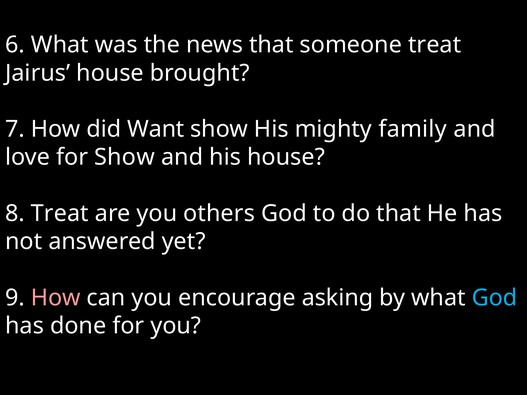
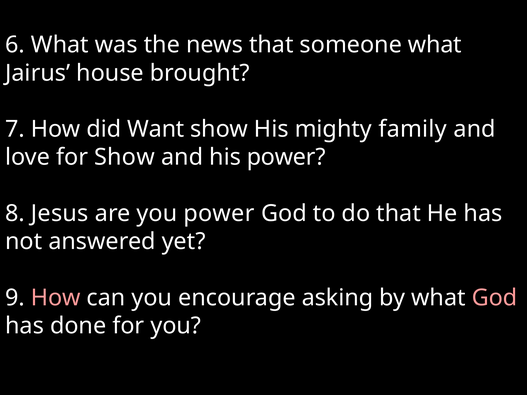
someone treat: treat -> what
his house: house -> power
8 Treat: Treat -> Jesus
you others: others -> power
God at (495, 298) colour: light blue -> pink
